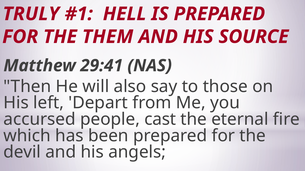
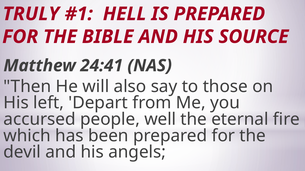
THEM: THEM -> BIBLE
29:41: 29:41 -> 24:41
cast: cast -> well
